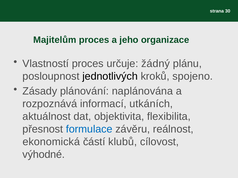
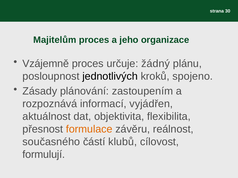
Vlastností: Vlastností -> Vzájemně
naplánována: naplánována -> zastoupením
utkáních: utkáních -> vyjádřen
formulace colour: blue -> orange
ekonomická: ekonomická -> současného
výhodné: výhodné -> formulují
